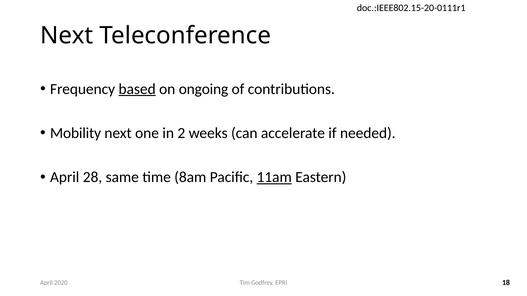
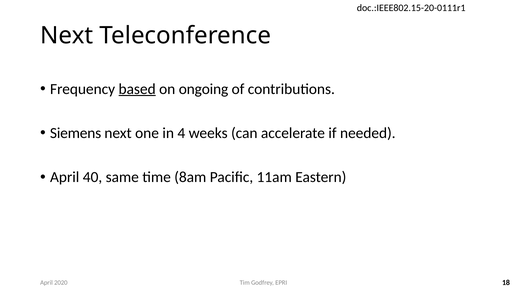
Mobility: Mobility -> Siemens
2: 2 -> 4
28: 28 -> 40
11am underline: present -> none
